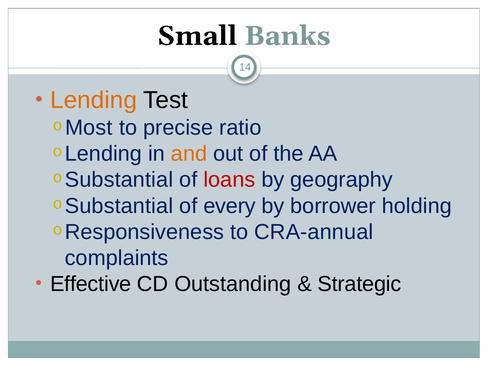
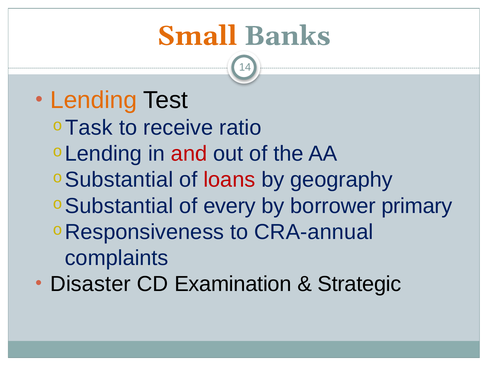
Small colour: black -> orange
Most: Most -> Task
precise: precise -> receive
and colour: orange -> red
holding: holding -> primary
Effective: Effective -> Disaster
Outstanding: Outstanding -> Examination
